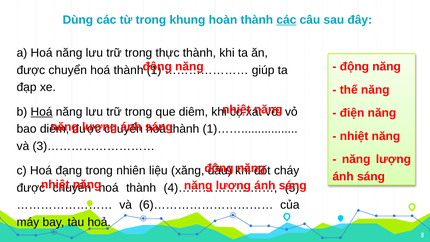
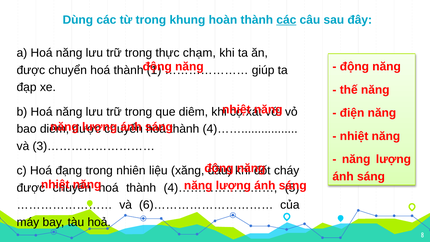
thực thành: thành -> chạm
Hoá at (42, 112) underline: present -> none
1)……: 1)…… -> 4)……
